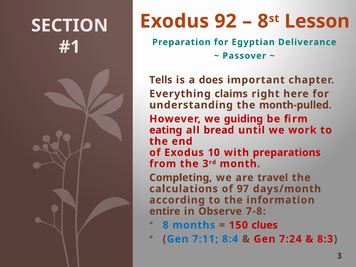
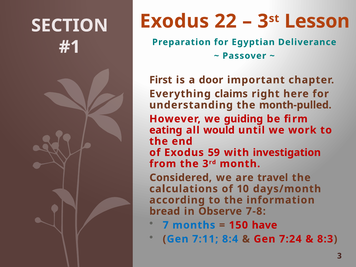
92: 92 -> 22
8 at (263, 21): 8 -> 3
Tells: Tells -> First
does: does -> door
bread: bread -> would
10: 10 -> 59
preparations: preparations -> investigation
Completing: Completing -> Considered
97: 97 -> 10
entire: entire -> bread
8 at (166, 225): 8 -> 7
clues: clues -> have
